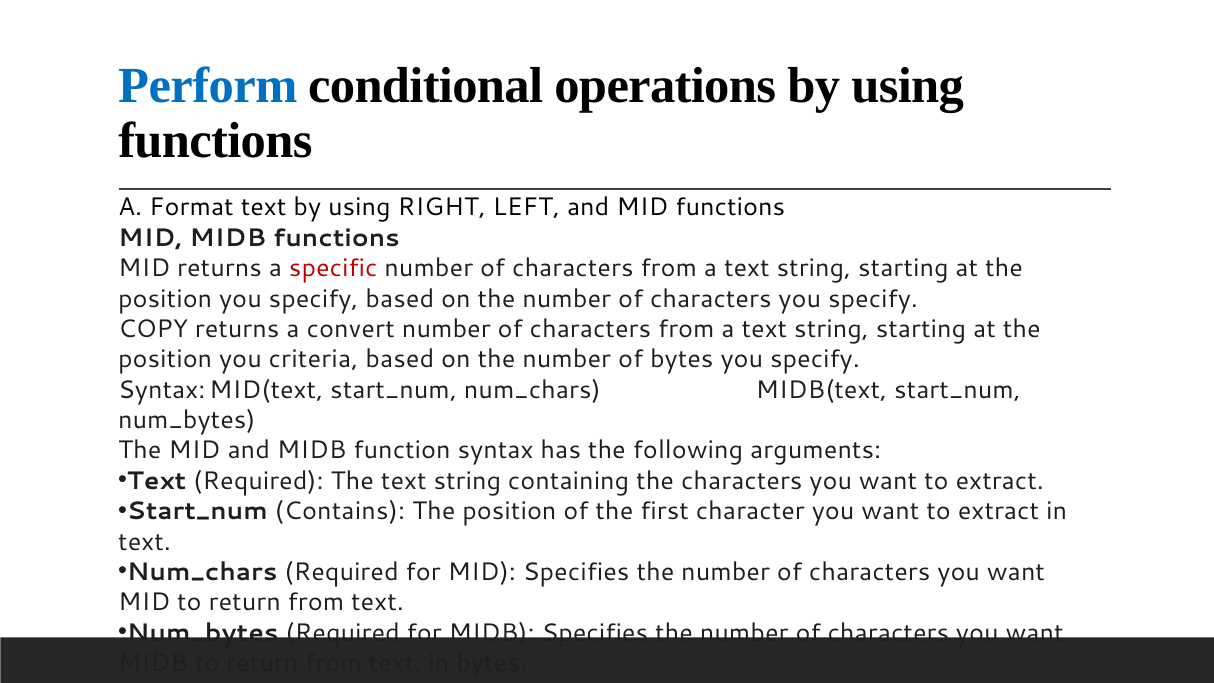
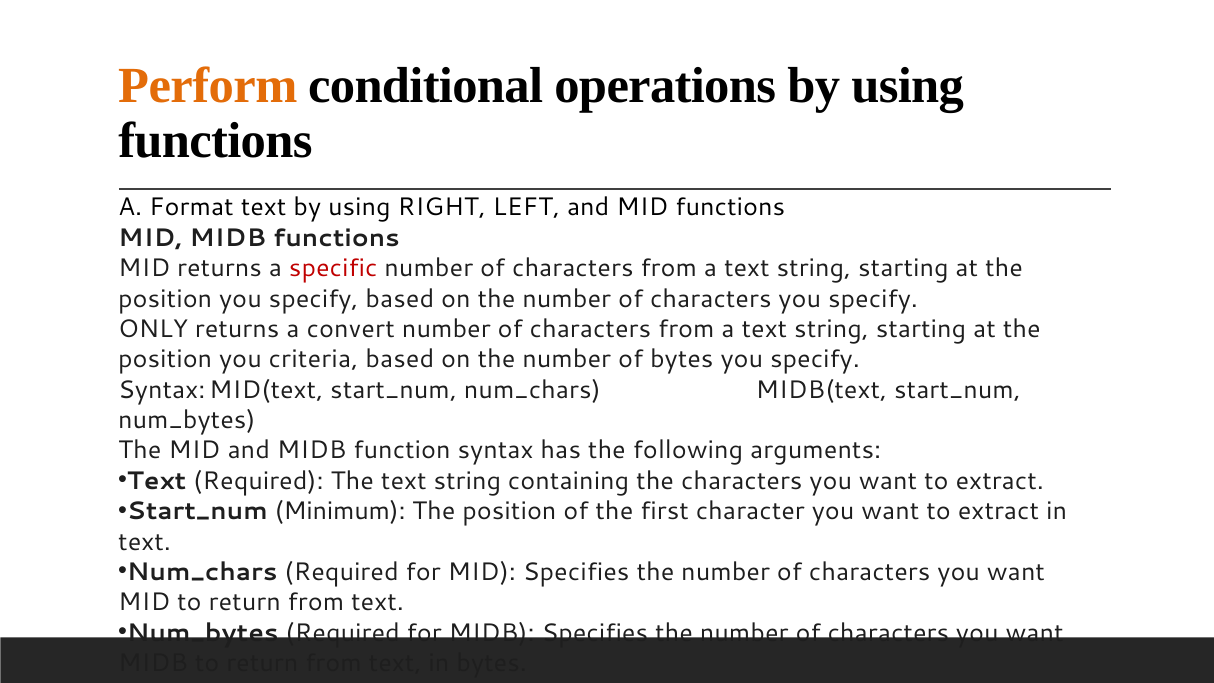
Perform colour: blue -> orange
COPY: COPY -> ONLY
Contains: Contains -> Minimum
